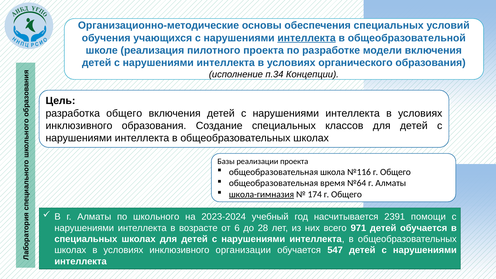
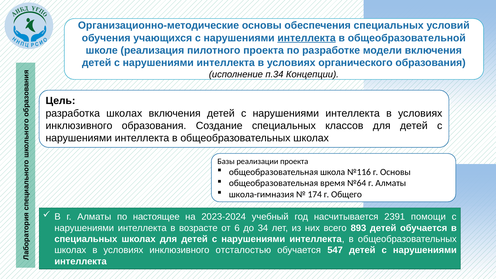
разработка общего: общего -> школах
№116 г Общего: Общего -> Основы
школа-гимназия underline: present -> none
школьного: школьного -> настоящее
28: 28 -> 34
971: 971 -> 893
организации: организации -> отсталостью
